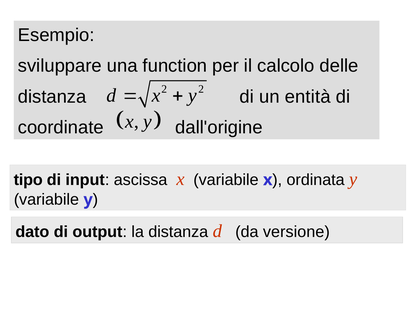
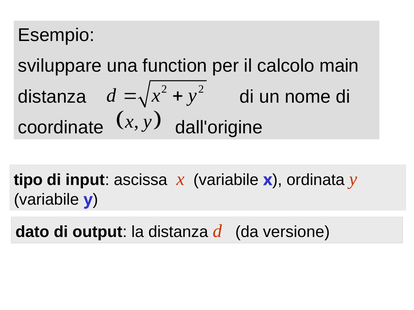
delle: delle -> main
entità: entità -> nome
